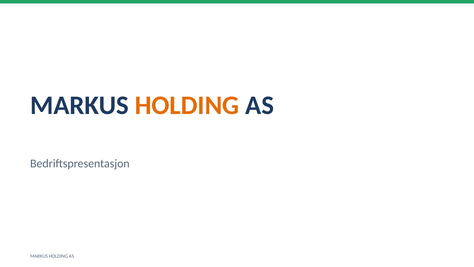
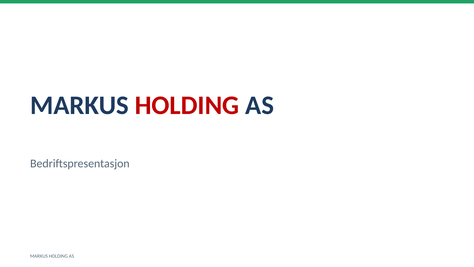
HOLDING at (187, 105) colour: orange -> red
